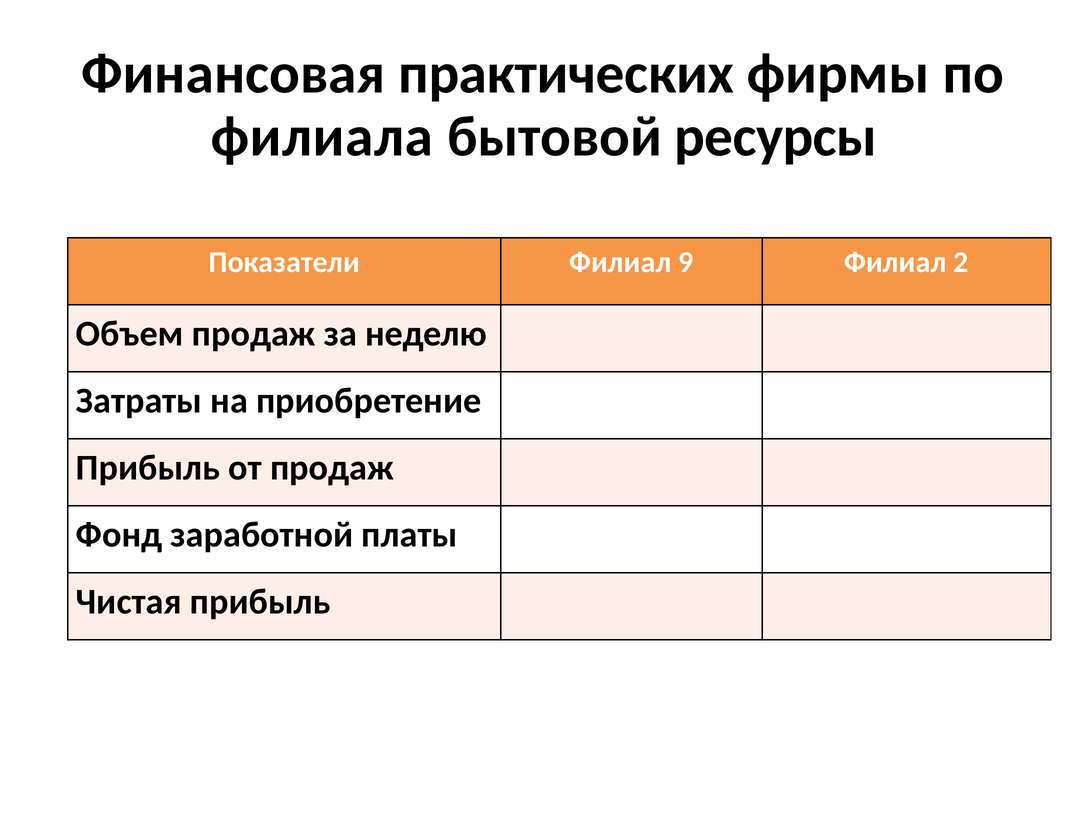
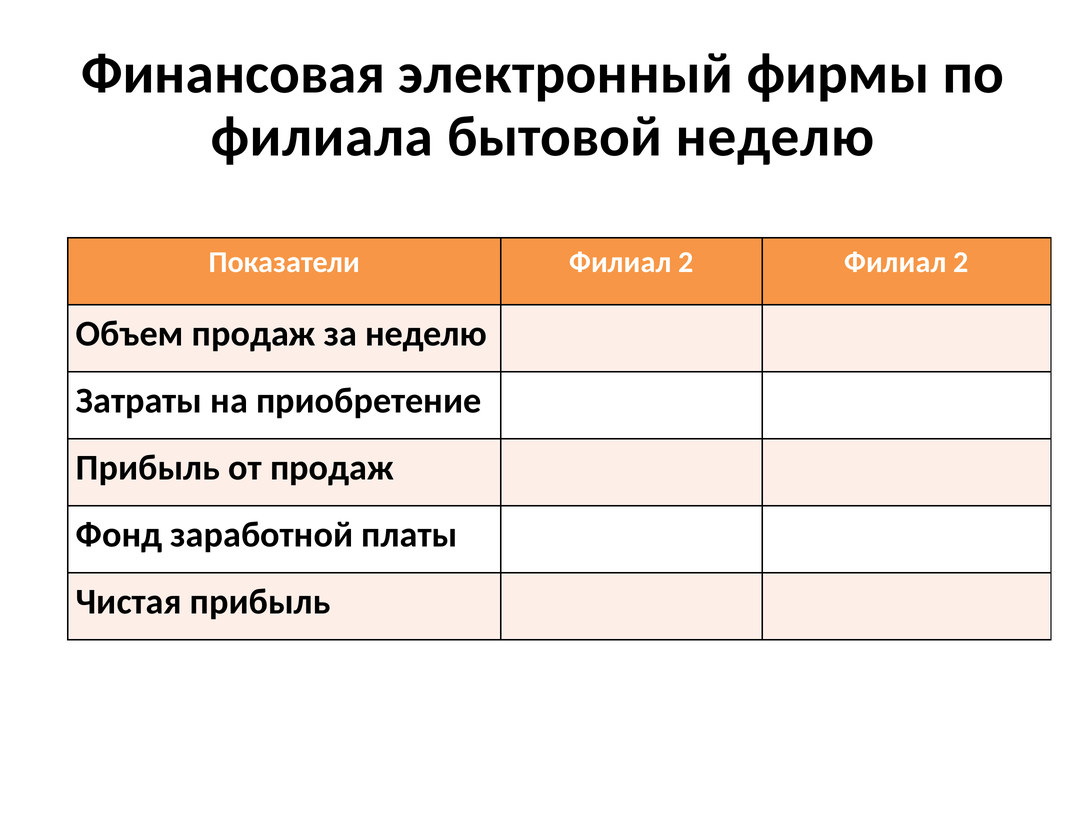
практических: практических -> электронный
бытовой ресурсы: ресурсы -> неделю
9 at (686, 262): 9 -> 2
